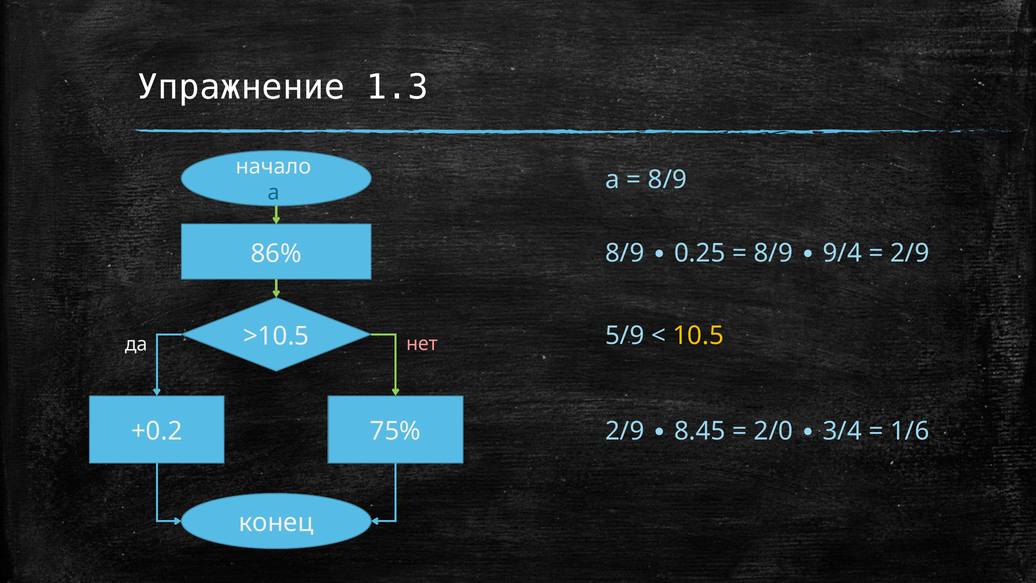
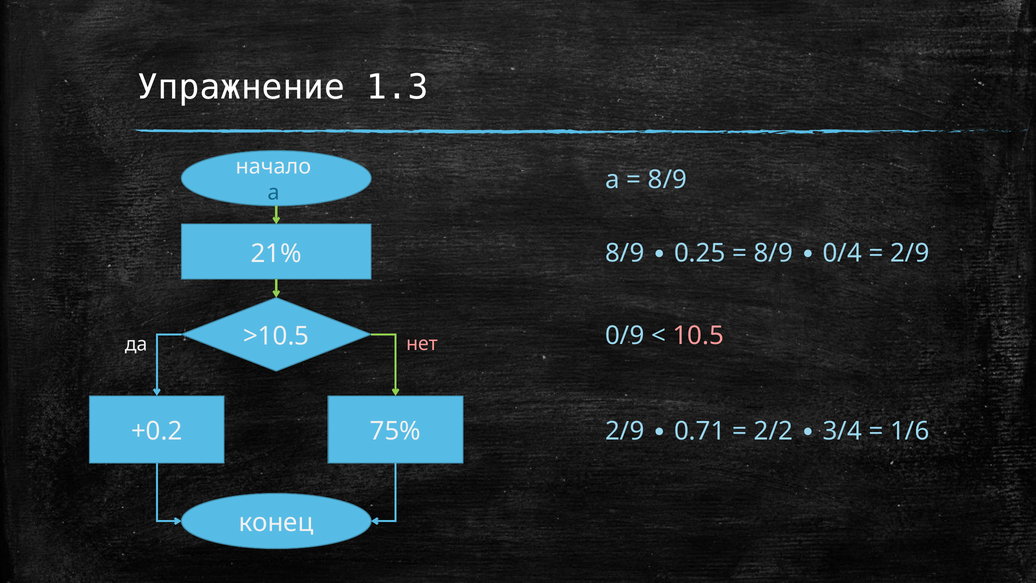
9/4: 9/4 -> 0/4
86%: 86% -> 21%
5/9: 5/9 -> 0/9
10.5 colour: yellow -> pink
8.45: 8.45 -> 0.71
2/0: 2/0 -> 2/2
